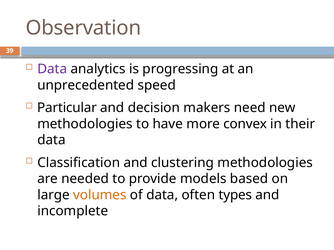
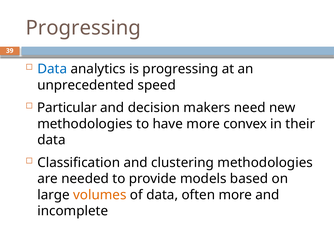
Observation at (83, 28): Observation -> Progressing
Data at (52, 69) colour: purple -> blue
often types: types -> more
